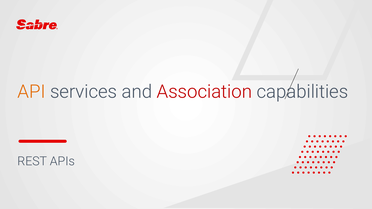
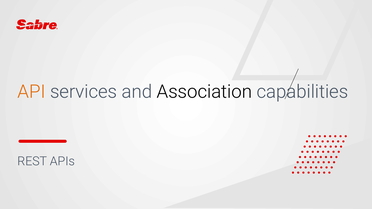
Association colour: red -> black
